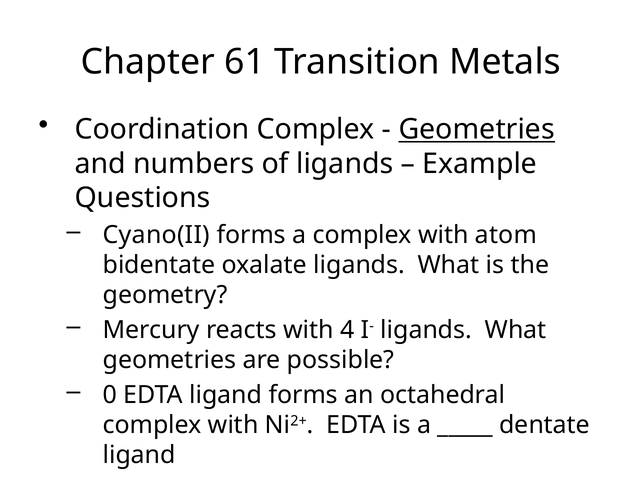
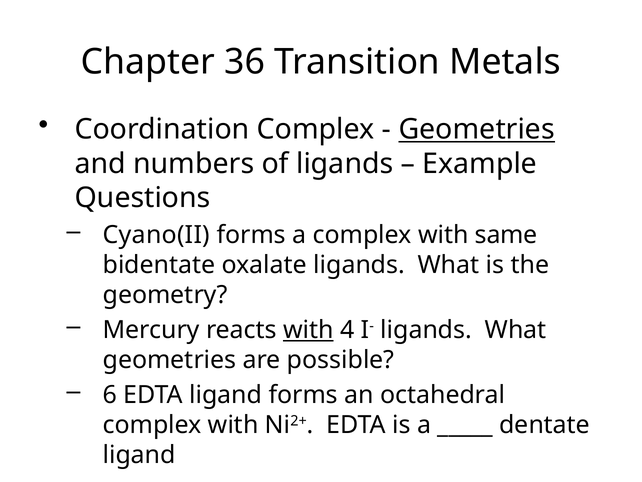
61: 61 -> 36
atom: atom -> same
with at (308, 330) underline: none -> present
0: 0 -> 6
